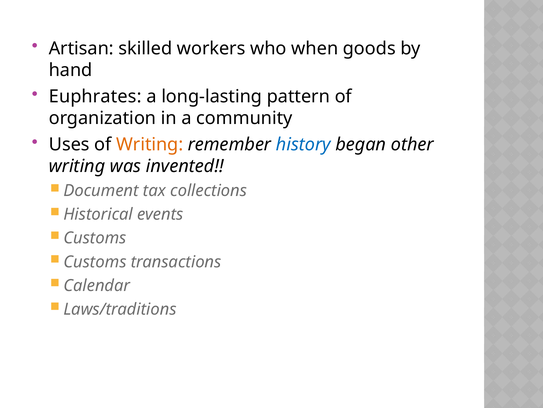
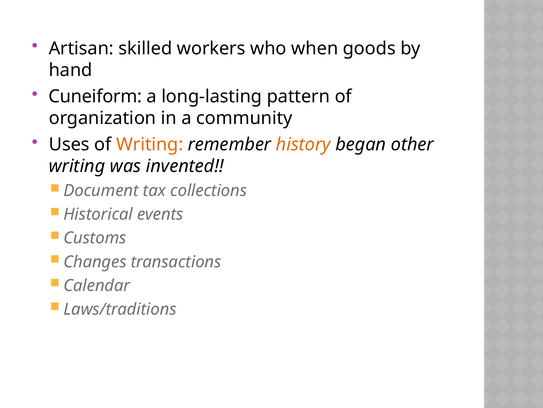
Euphrates: Euphrates -> Cuneiform
history colour: blue -> orange
Customs at (95, 261): Customs -> Changes
